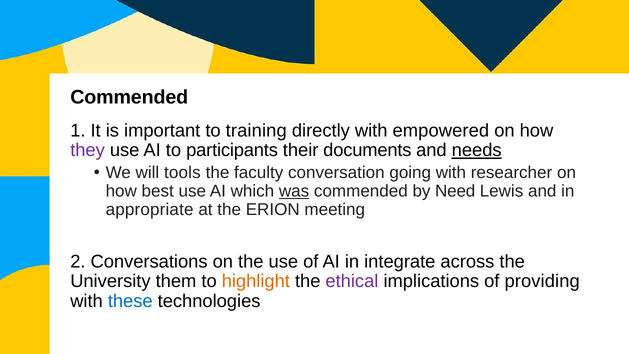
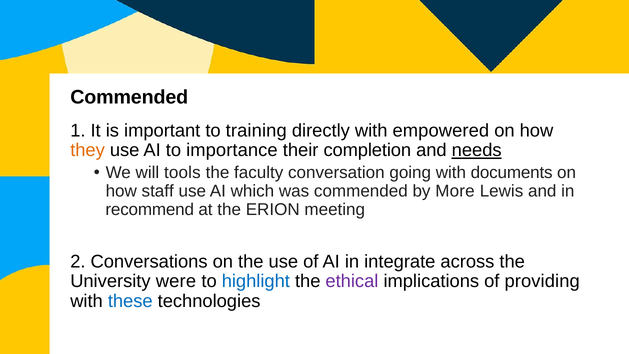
they colour: purple -> orange
participants: participants -> importance
documents: documents -> completion
researcher: researcher -> documents
best: best -> staff
was underline: present -> none
Need: Need -> More
appropriate: appropriate -> recommend
them: them -> were
highlight colour: orange -> blue
